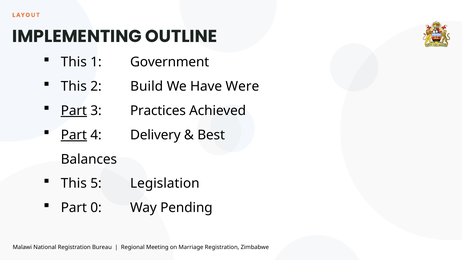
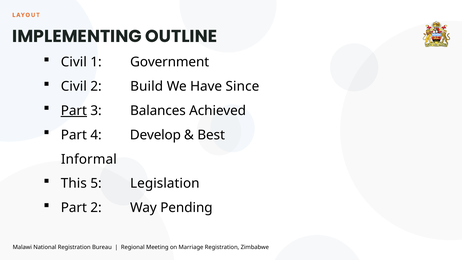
This at (74, 62): This -> Civil
This at (74, 86): This -> Civil
Were: Were -> Since
Practices: Practices -> Balances
Part at (74, 135) underline: present -> none
Delivery: Delivery -> Develop
Balances: Balances -> Informal
Part 0: 0 -> 2
